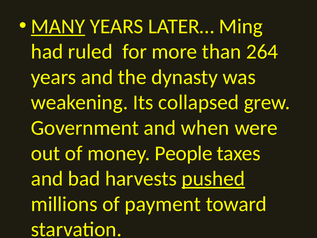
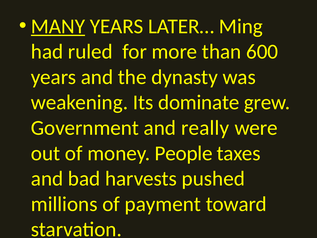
264: 264 -> 600
collapsed: collapsed -> dominate
when: when -> really
pushed underline: present -> none
